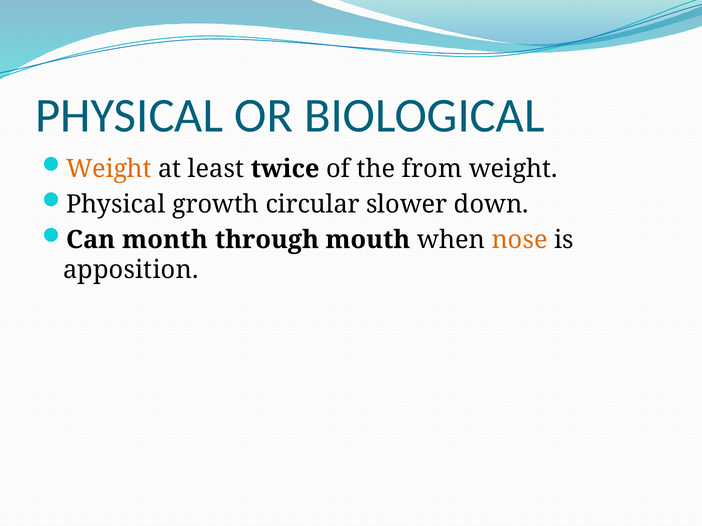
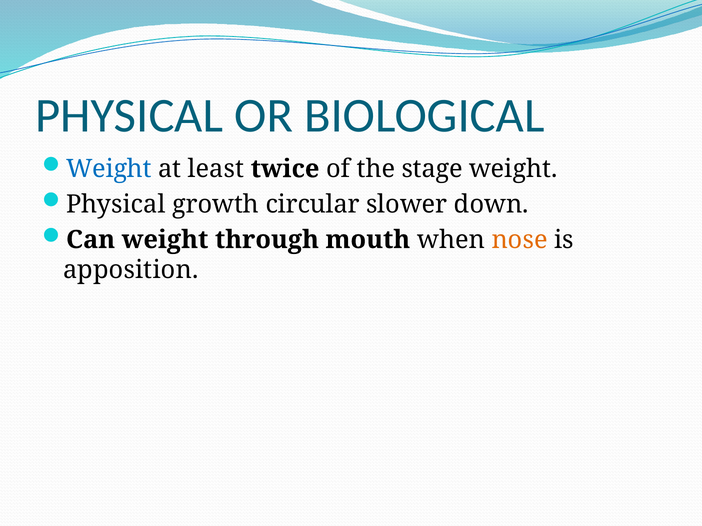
Weight at (109, 169) colour: orange -> blue
from: from -> stage
Can month: month -> weight
